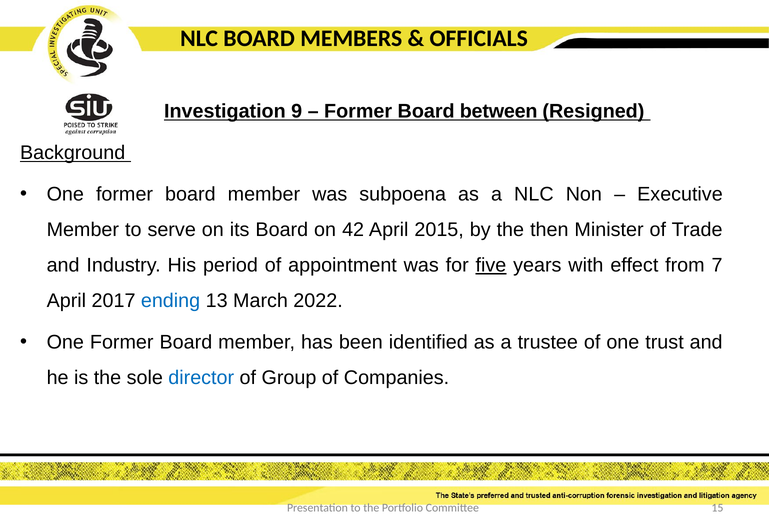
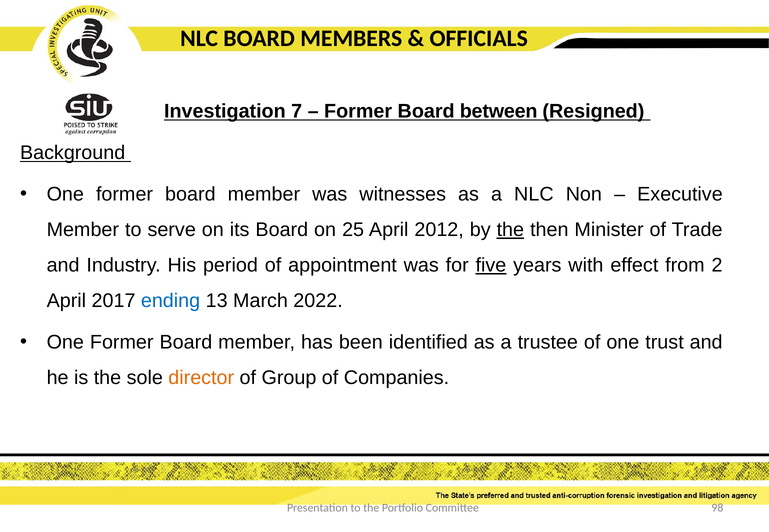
9: 9 -> 7
subpoena: subpoena -> witnesses
42: 42 -> 25
2015: 2015 -> 2012
the at (510, 230) underline: none -> present
7: 7 -> 2
director colour: blue -> orange
15: 15 -> 98
